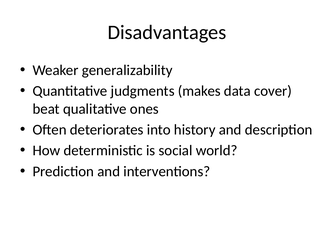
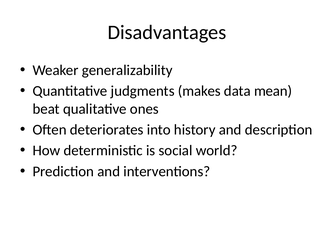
cover: cover -> mean
